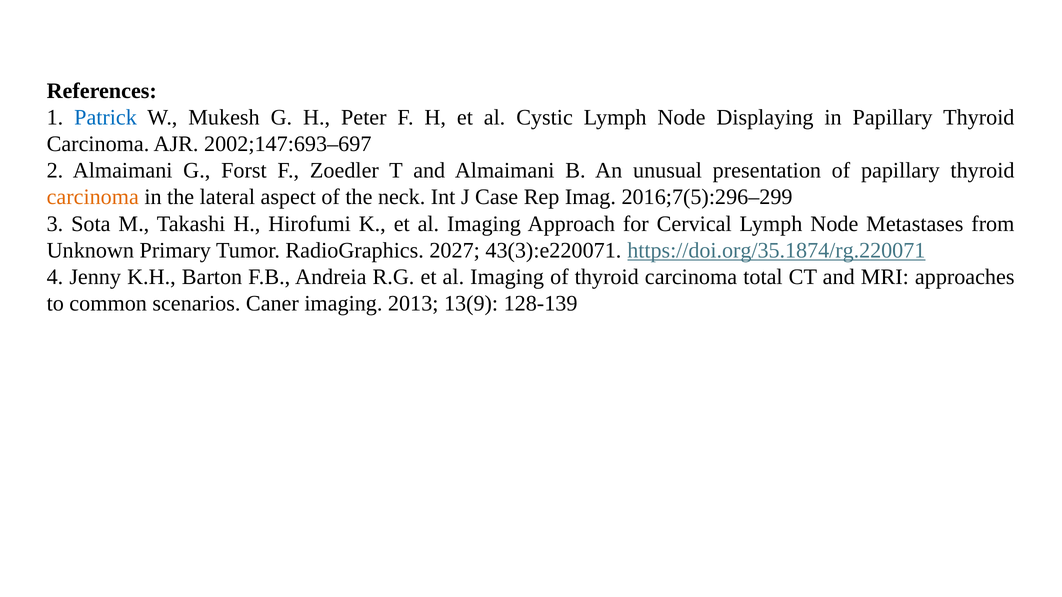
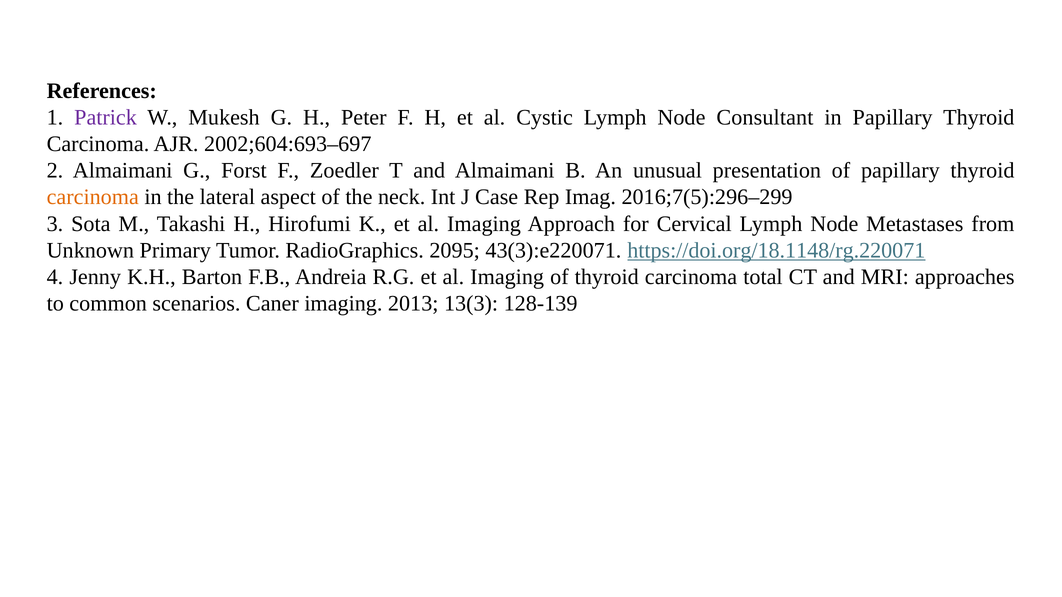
Patrick colour: blue -> purple
Displaying: Displaying -> Consultant
2002;147:693–697: 2002;147:693–697 -> 2002;604:693–697
2027: 2027 -> 2095
https://doi.org/35.1874/rg.220071: https://doi.org/35.1874/rg.220071 -> https://doi.org/18.1148/rg.220071
13(9: 13(9 -> 13(3
